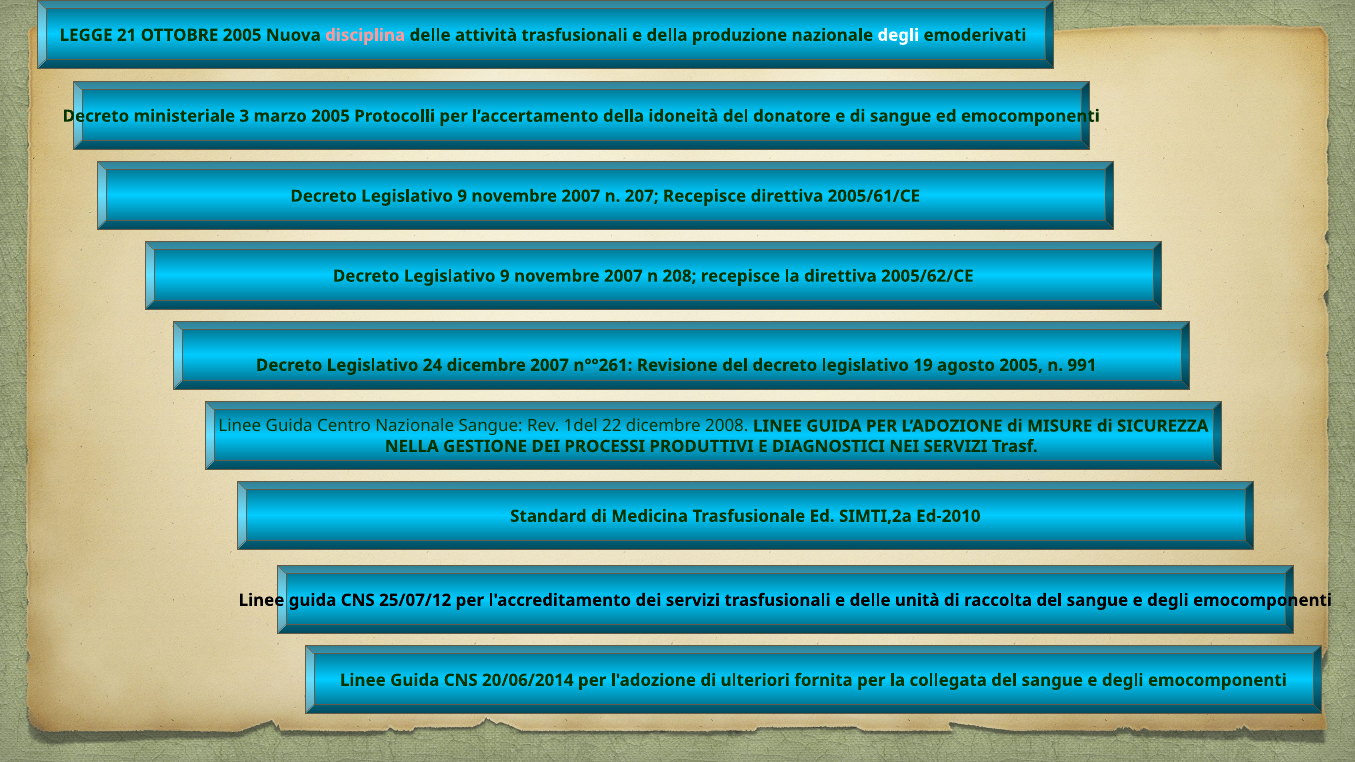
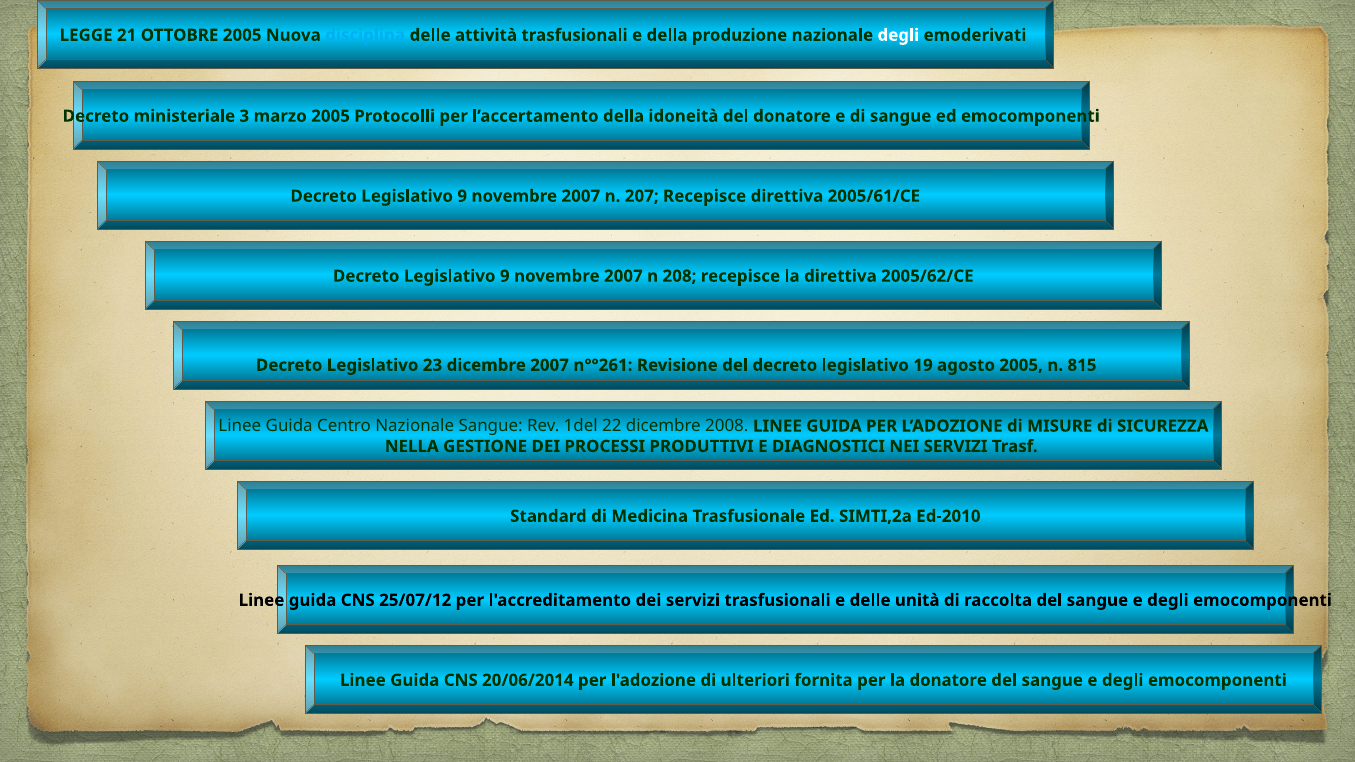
disciplina colour: pink -> light blue
24: 24 -> 23
991: 991 -> 815
la collegata: collegata -> donatore
